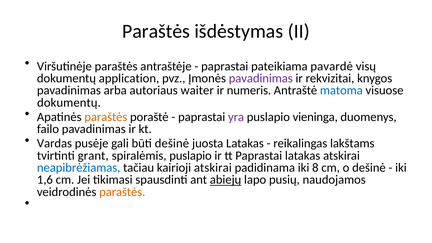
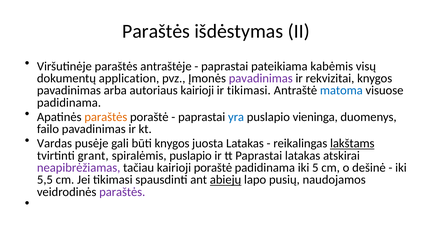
pavardė: pavardė -> kabėmis
autoriaus waiter: waiter -> kairioji
ir numeris: numeris -> tikimasi
dokumentų at (69, 103): dokumentų -> padidinama
yra colour: purple -> blue
būti dešinė: dešinė -> knygos
lakštams underline: none -> present
neapibrėžiamas colour: blue -> purple
kairioji atskirai: atskirai -> poraštė
8: 8 -> 5
1,6: 1,6 -> 5,5
paraštės at (122, 192) colour: orange -> purple
